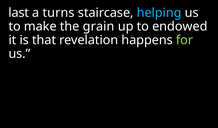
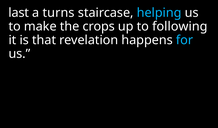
grain: grain -> crops
endowed: endowed -> following
for colour: light green -> light blue
